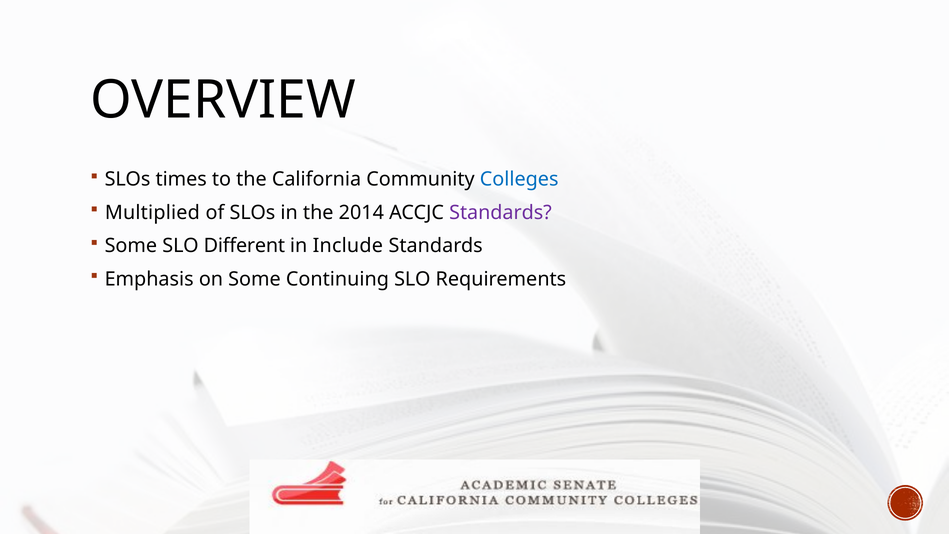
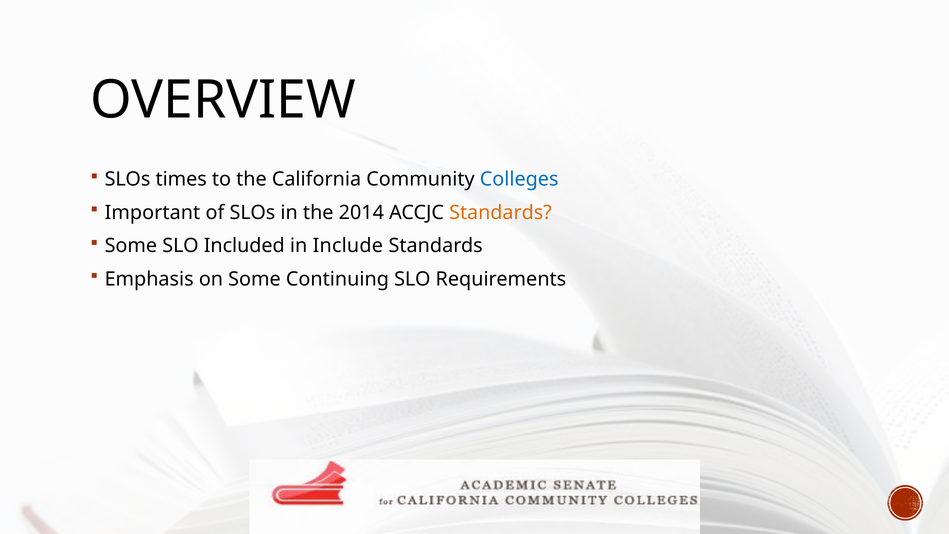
Multiplied: Multiplied -> Important
Standards at (501, 212) colour: purple -> orange
Different: Different -> Included
